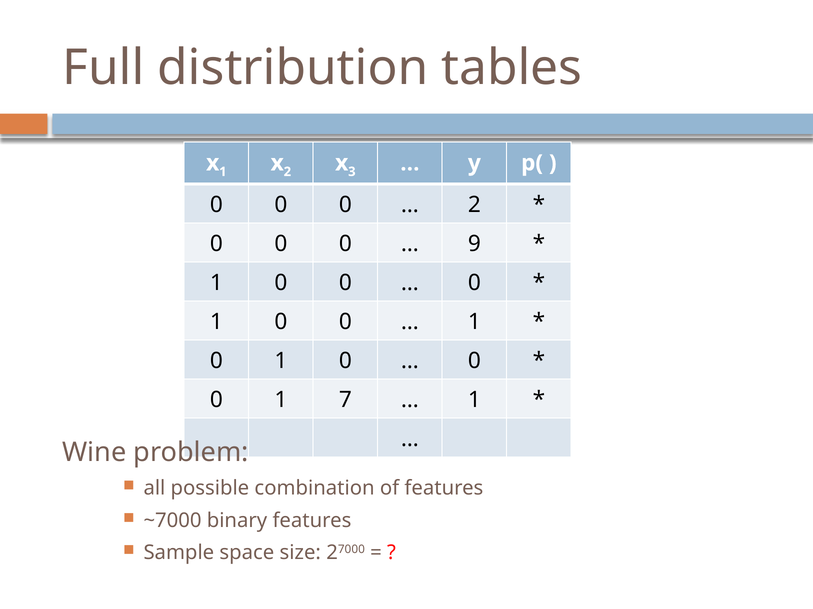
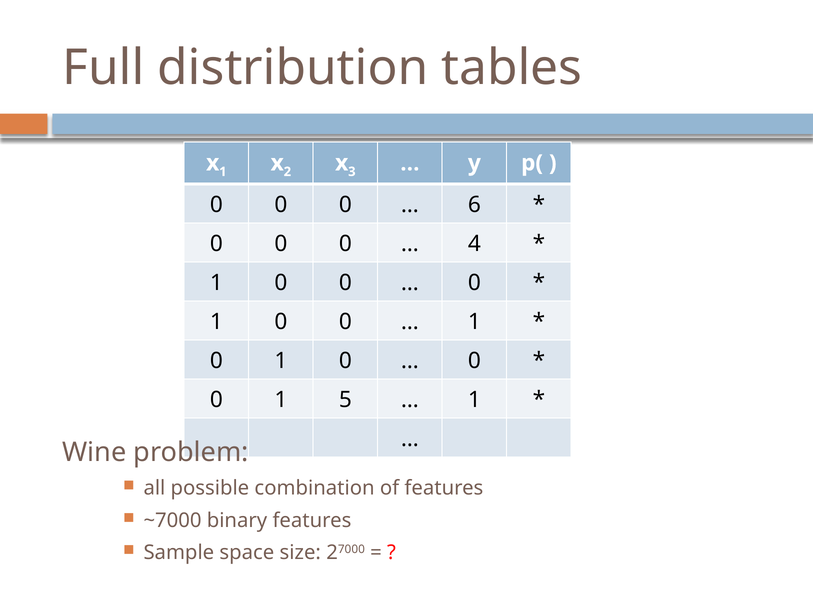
2 at (474, 205): 2 -> 6
9: 9 -> 4
7: 7 -> 5
